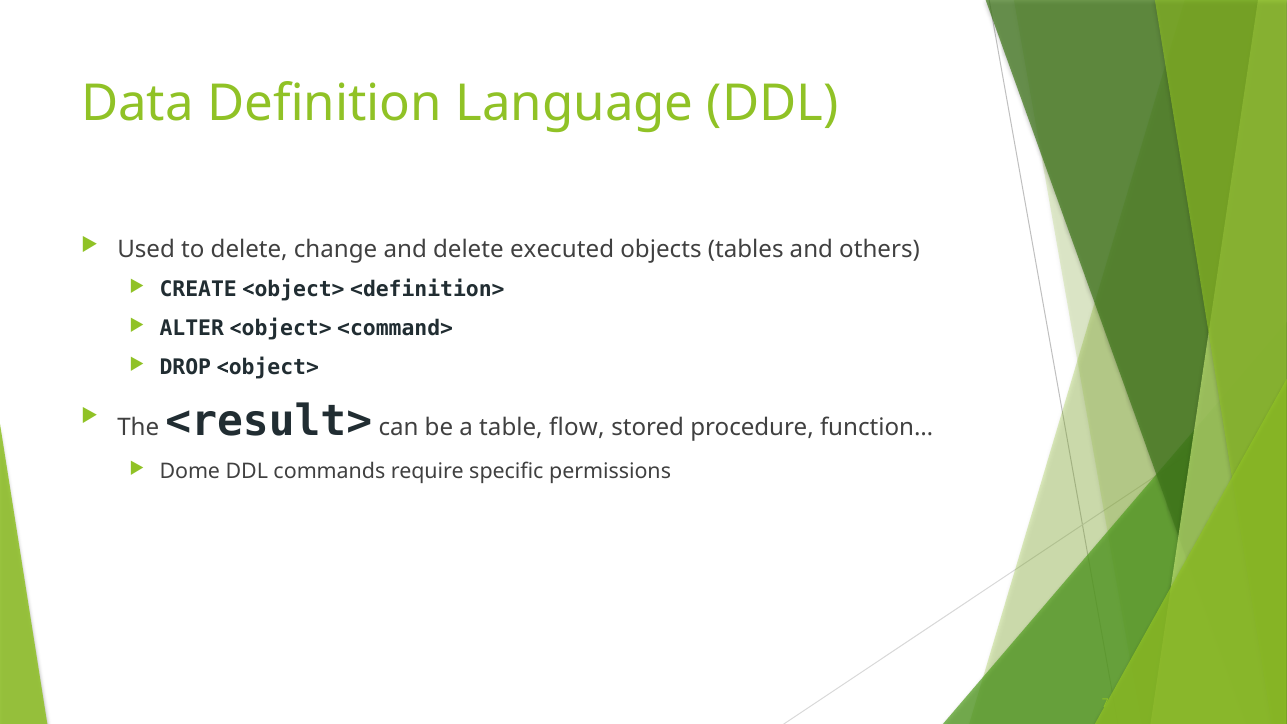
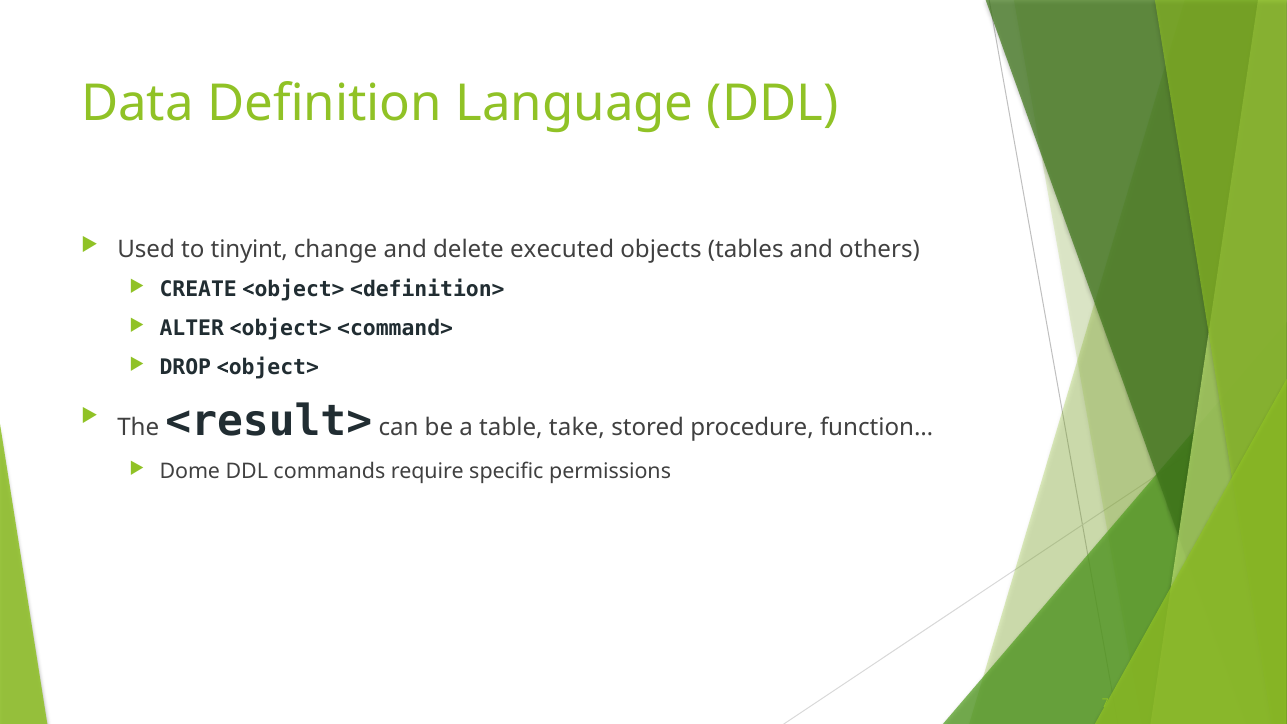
to delete: delete -> tinyint
flow: flow -> take
